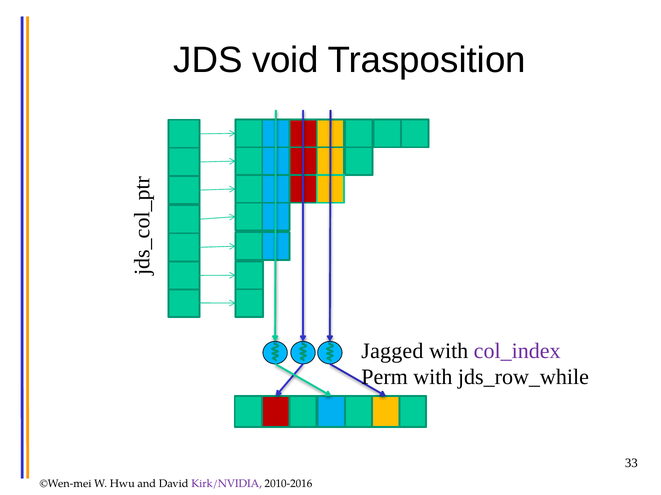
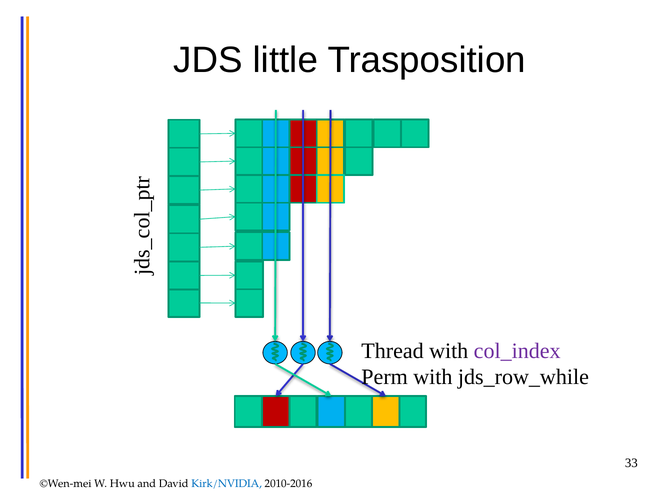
void: void -> little
Jagged: Jagged -> Thread
Kirk/NVIDIA colour: purple -> blue
